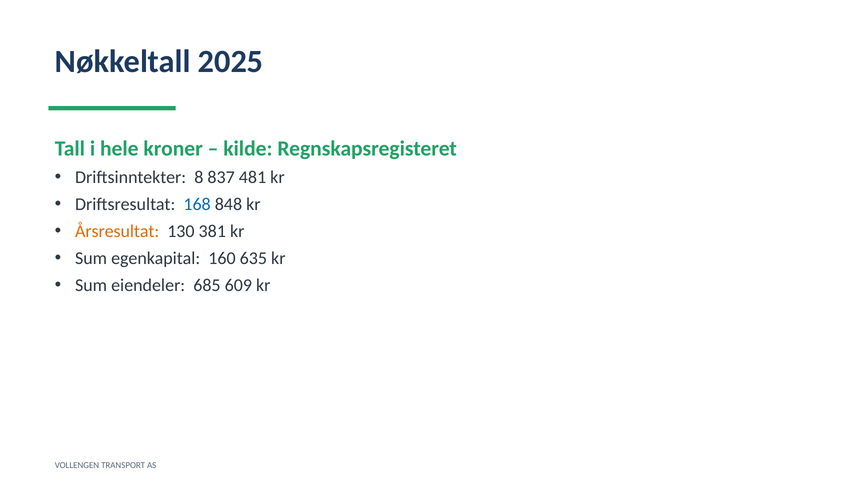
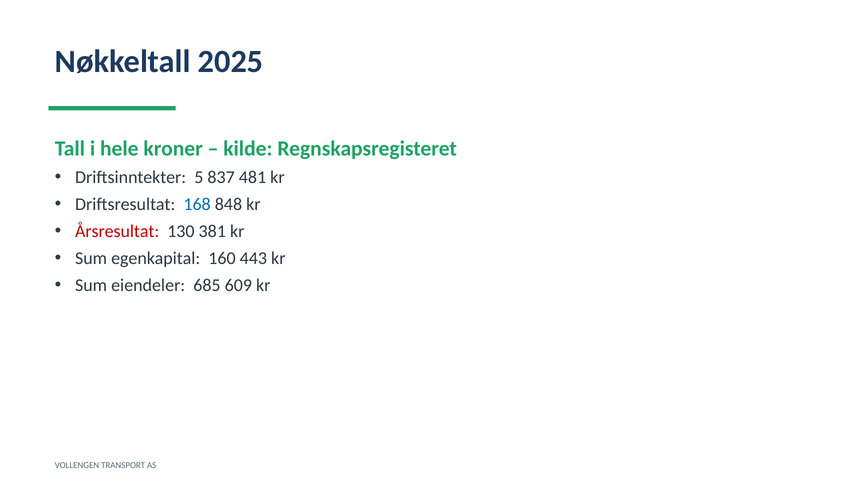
8: 8 -> 5
Årsresultat colour: orange -> red
635: 635 -> 443
